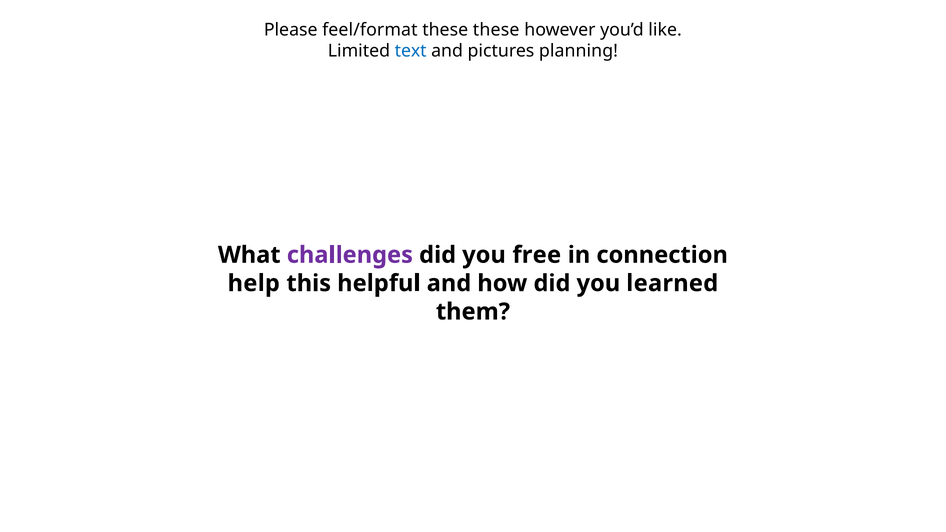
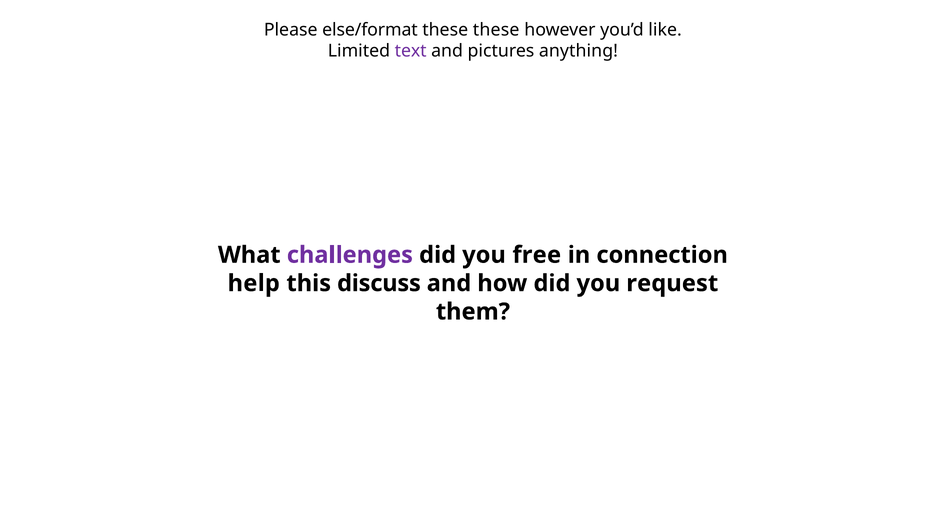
feel/format: feel/format -> else/format
text colour: blue -> purple
planning: planning -> anything
helpful: helpful -> discuss
learned: learned -> request
